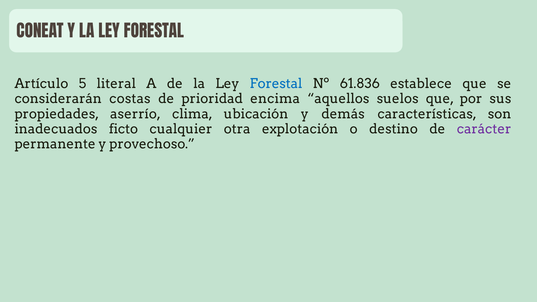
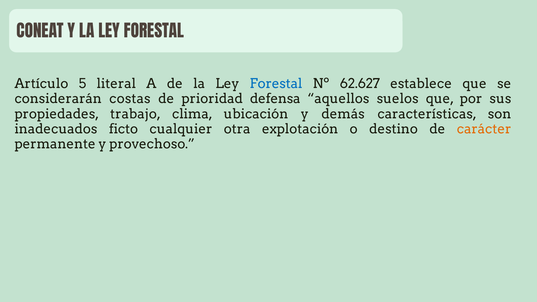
61.836: 61.836 -> 62.627
encima: encima -> defensa
aserrío: aserrío -> trabajo
carácter colour: purple -> orange
